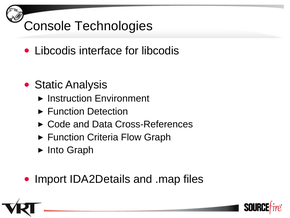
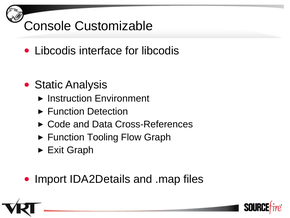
Technologies: Technologies -> Customizable
Criteria: Criteria -> Tooling
Into: Into -> Exit
